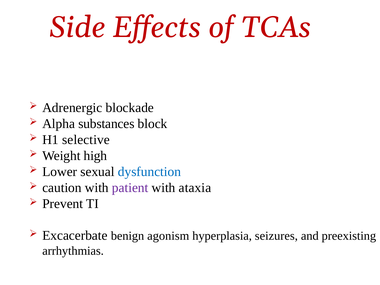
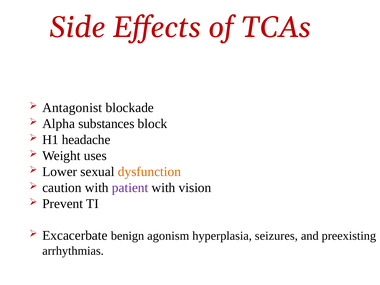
Adrenergic: Adrenergic -> Antagonist
selective: selective -> headache
high: high -> uses
dysfunction colour: blue -> orange
ataxia: ataxia -> vision
